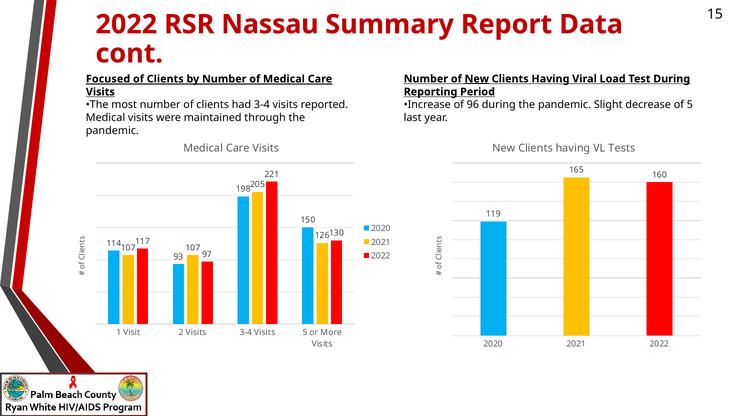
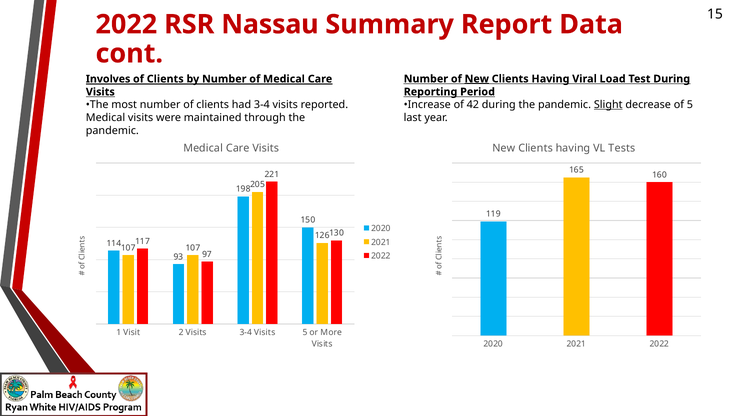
Focused: Focused -> Involves
96: 96 -> 42
Slight underline: none -> present
